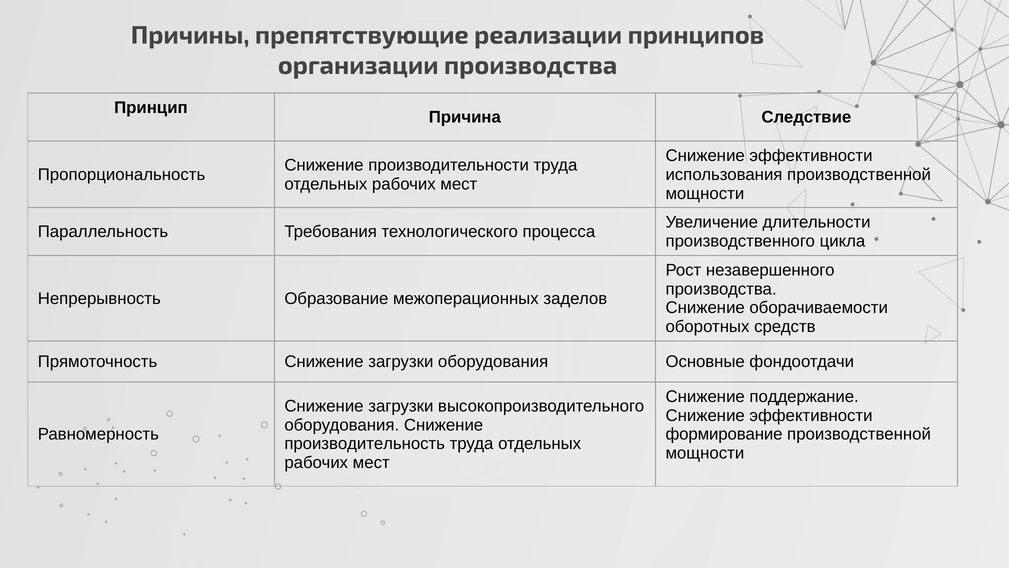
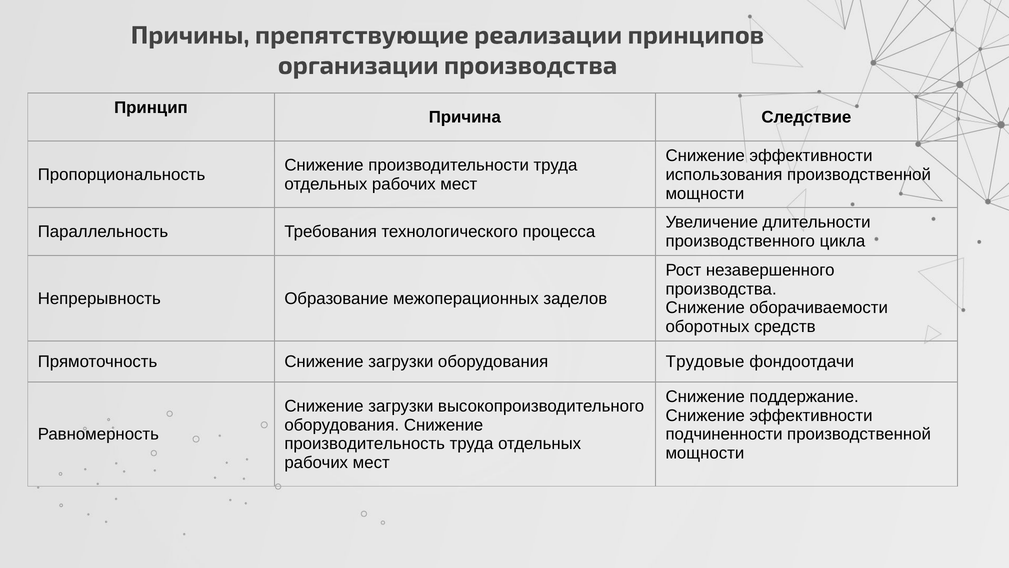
Основные: Основные -> Трудовые
формирование: формирование -> подчиненности
